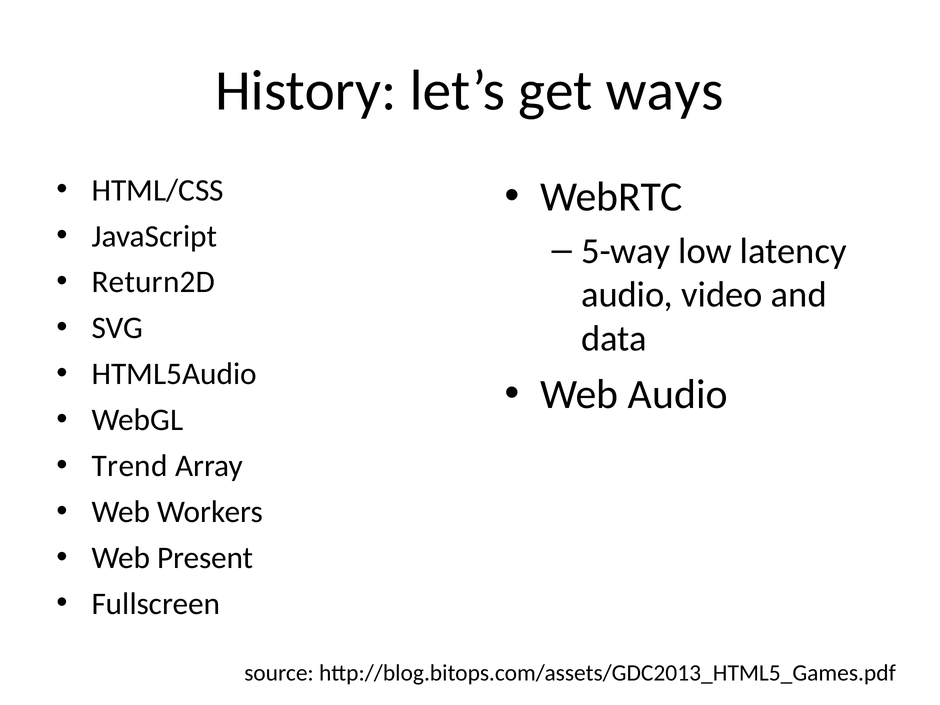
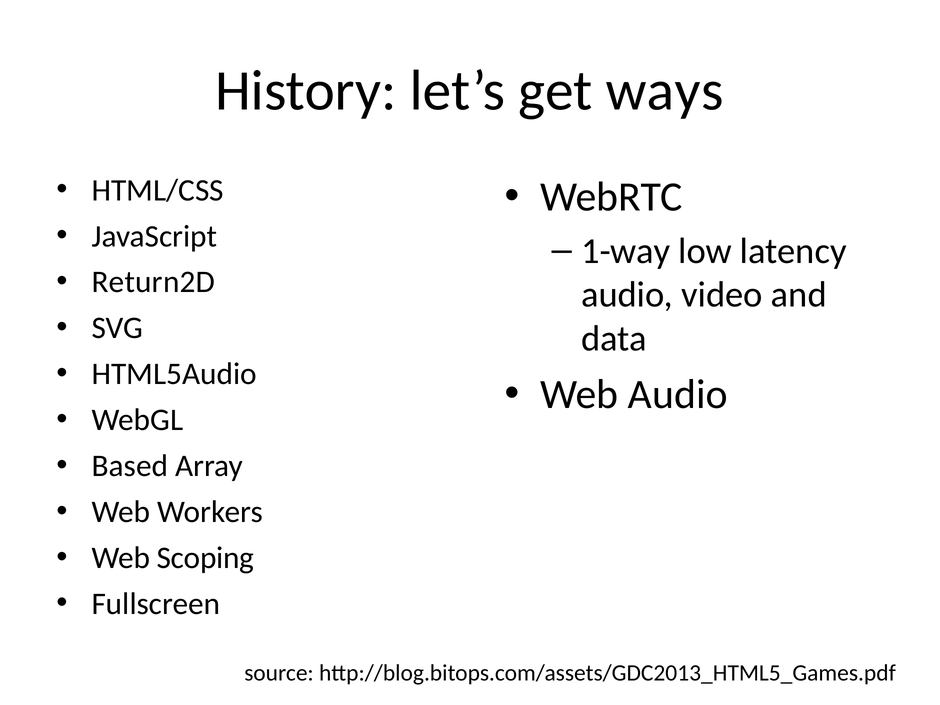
5-way: 5-way -> 1-way
Trend: Trend -> Based
Present: Present -> Scoping
